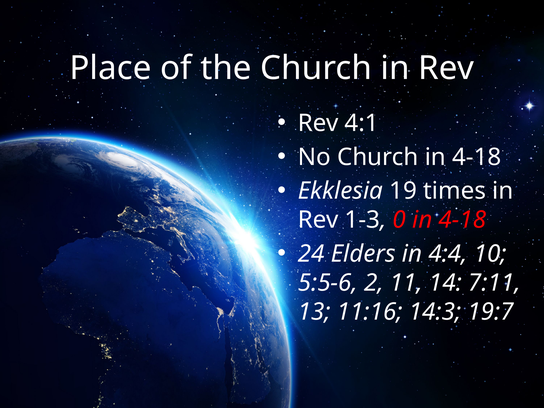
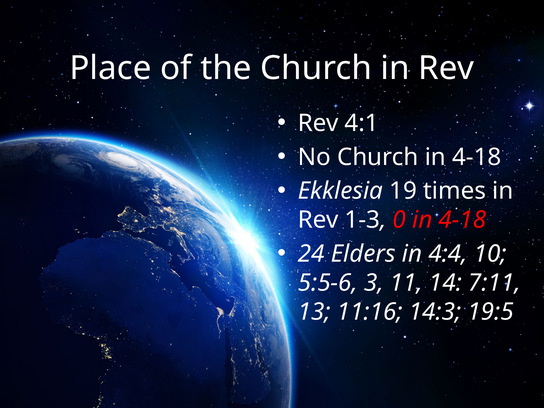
2: 2 -> 3
19:7: 19:7 -> 19:5
